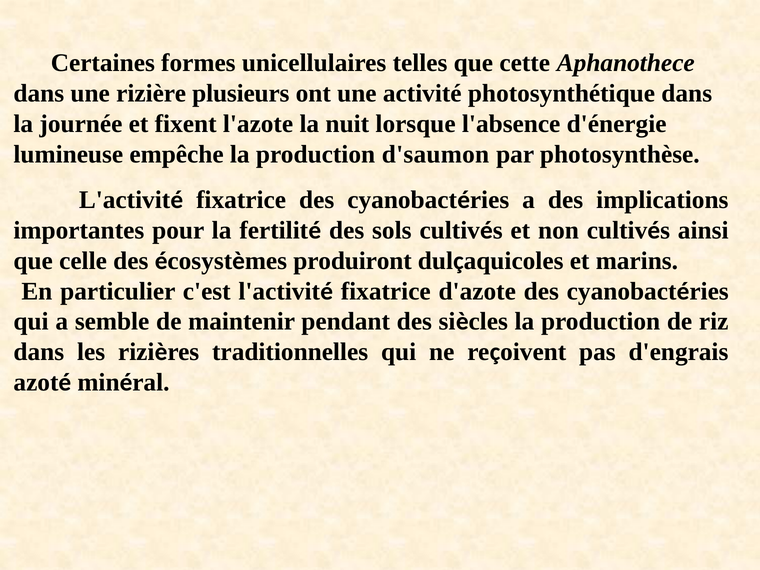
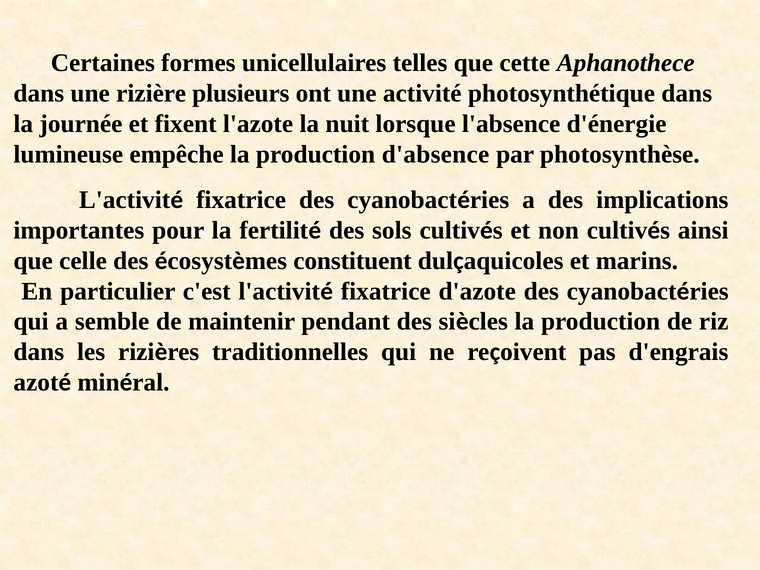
d'saumon: d'saumon -> d'absence
produiront: produiront -> constituent
